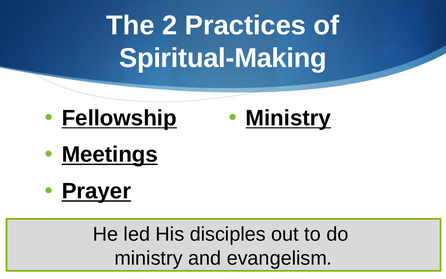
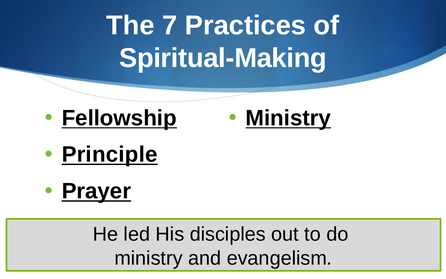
2: 2 -> 7
Meetings: Meetings -> Principle
